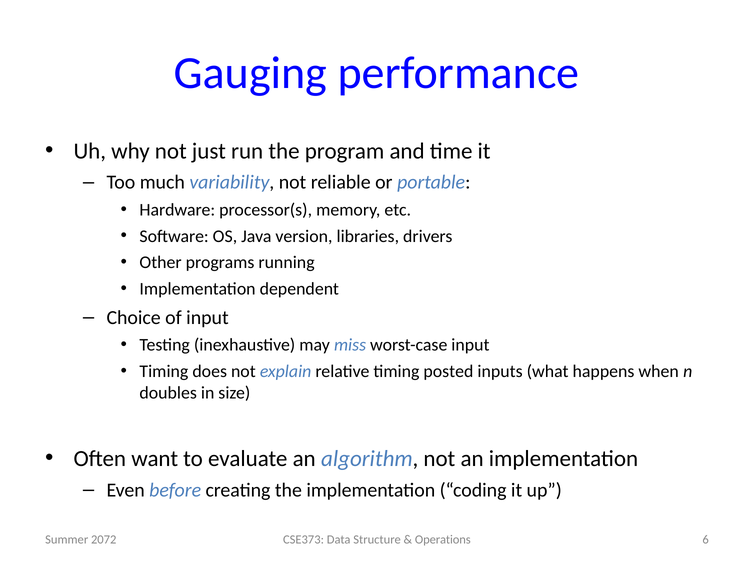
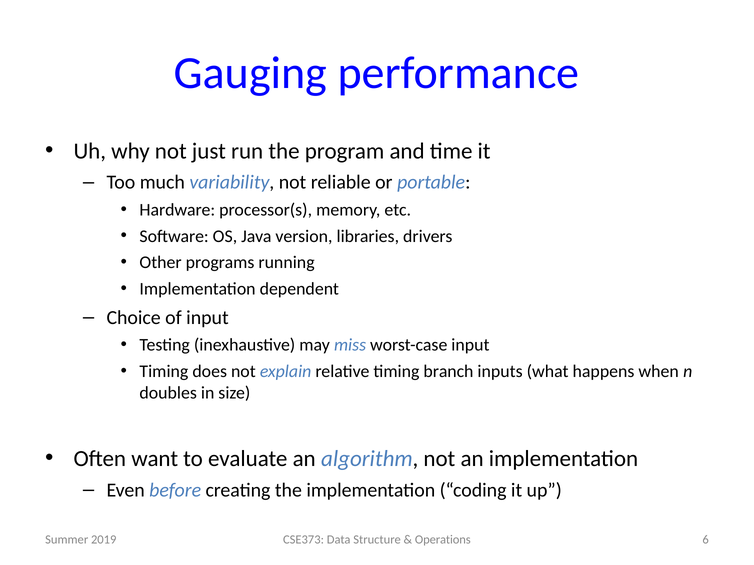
posted: posted -> branch
2072: 2072 -> 2019
